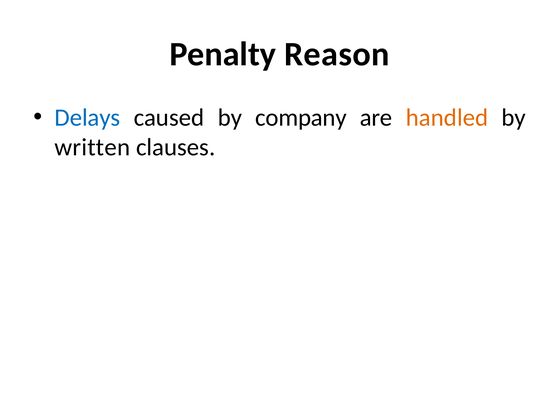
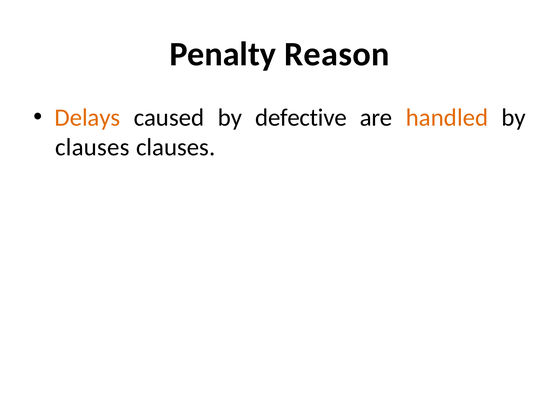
Delays colour: blue -> orange
company: company -> defective
written at (92, 147): written -> clauses
